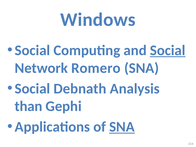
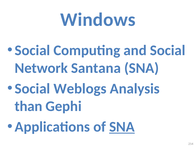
Social at (168, 50) underline: present -> none
Romero: Romero -> Santana
Debnath: Debnath -> Weblogs
